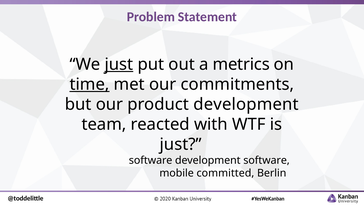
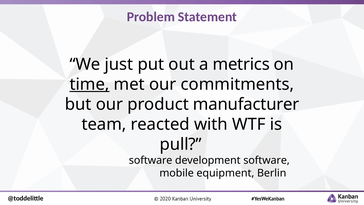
just at (119, 64) underline: present -> none
product development: development -> manufacturer
just at (181, 144): just -> pull
committed: committed -> equipment
